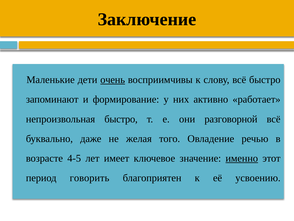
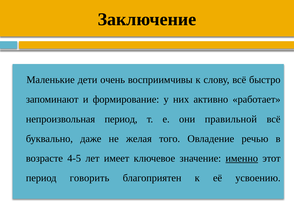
очень underline: present -> none
непроизвольная быстро: быстро -> период
разговорной: разговорной -> правильной
